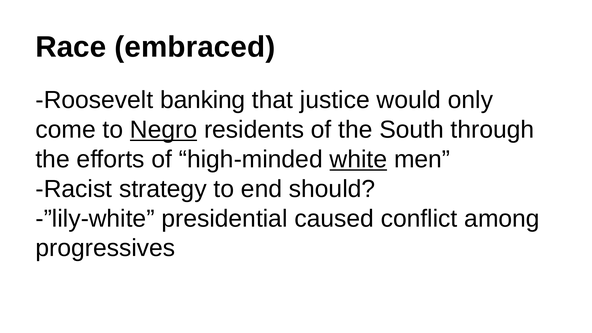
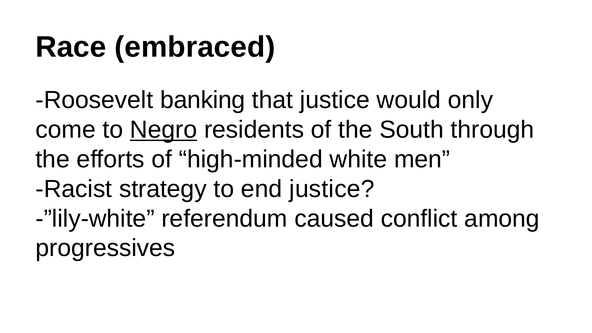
white underline: present -> none
end should: should -> justice
presidential: presidential -> referendum
